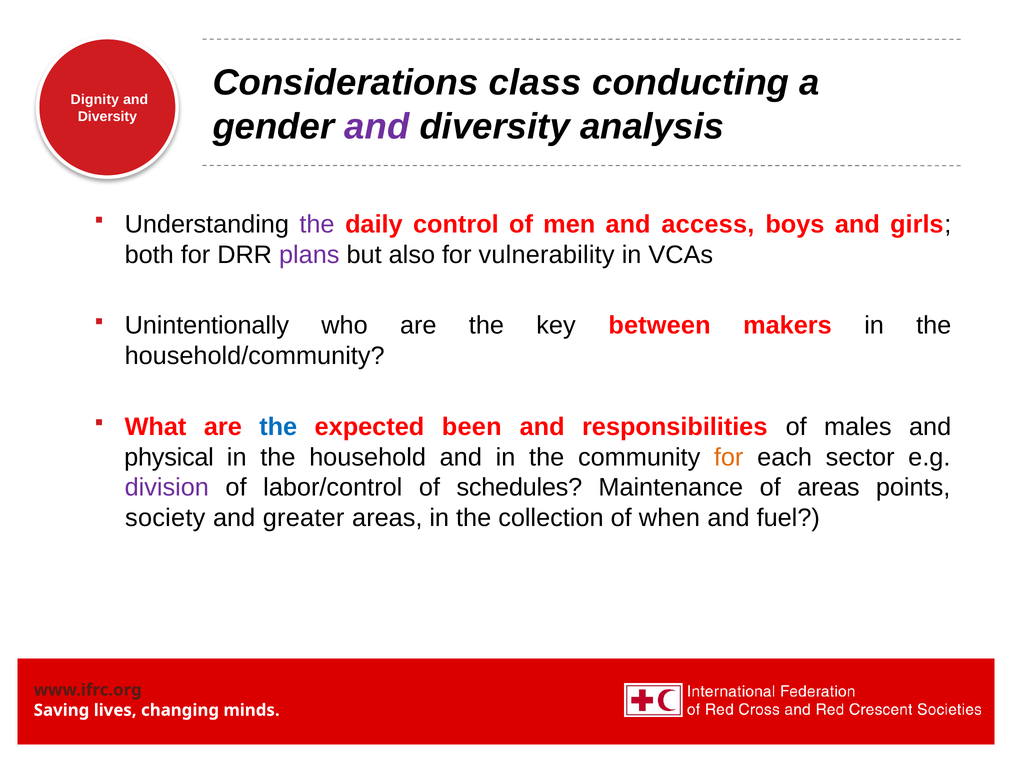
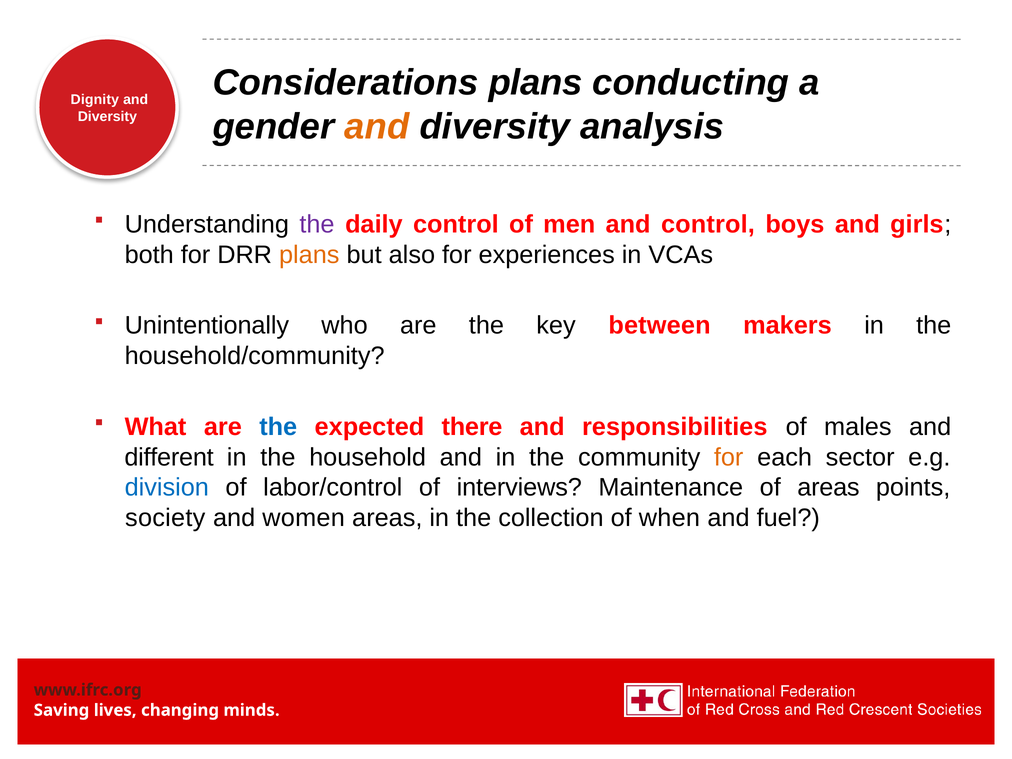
Considerations class: class -> plans
and at (377, 127) colour: purple -> orange
and access: access -> control
plans at (309, 255) colour: purple -> orange
vulnerability: vulnerability -> experiences
been: been -> there
physical: physical -> different
division colour: purple -> blue
schedules: schedules -> interviews
greater: greater -> women
